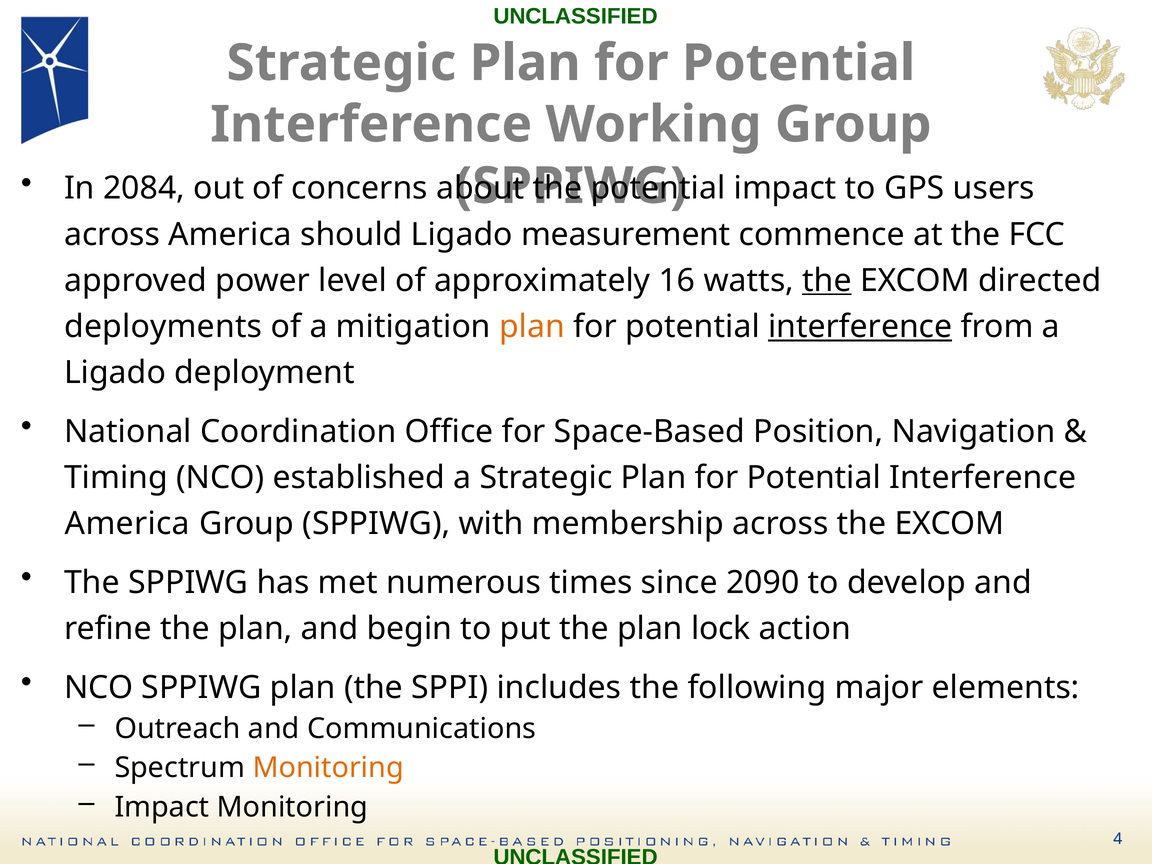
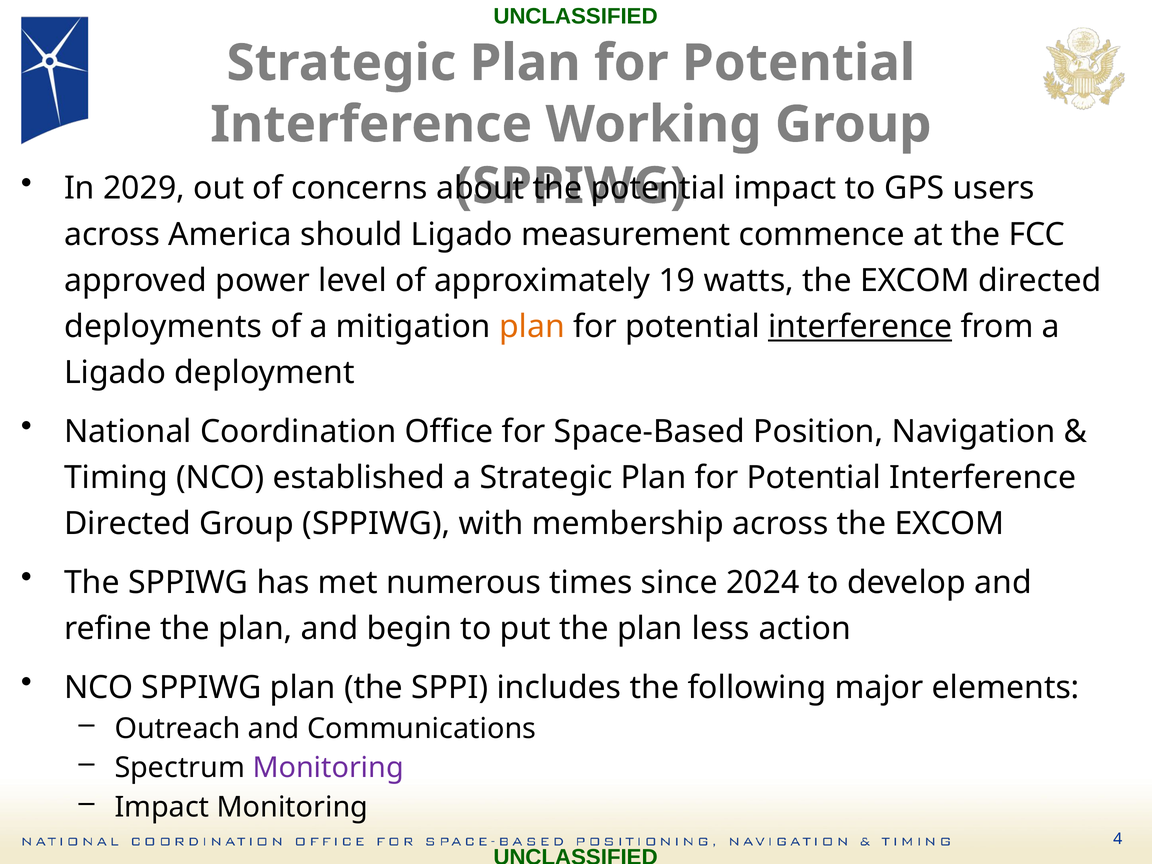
2084: 2084 -> 2029
16: 16 -> 19
the at (827, 281) underline: present -> none
America at (127, 524): America -> Directed
2090: 2090 -> 2024
lock: lock -> less
Monitoring at (328, 768) colour: orange -> purple
